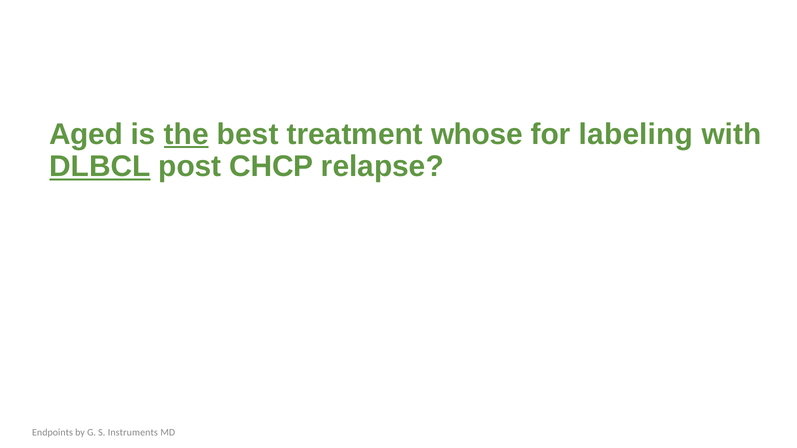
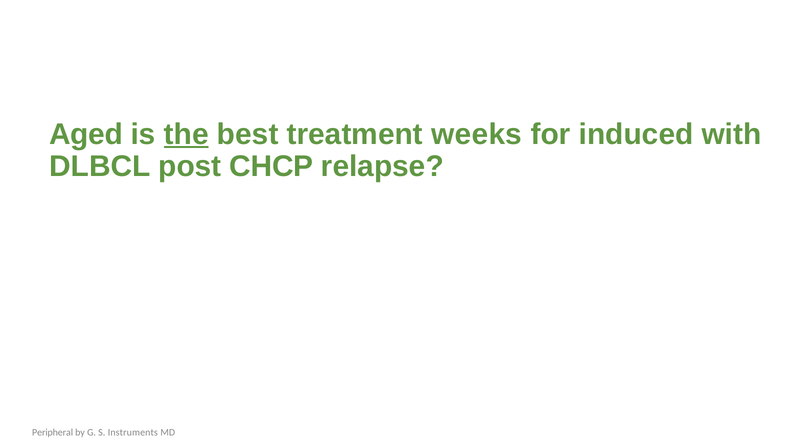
whose: whose -> weeks
labeling: labeling -> induced
DLBCL underline: present -> none
Endpoints: Endpoints -> Peripheral
